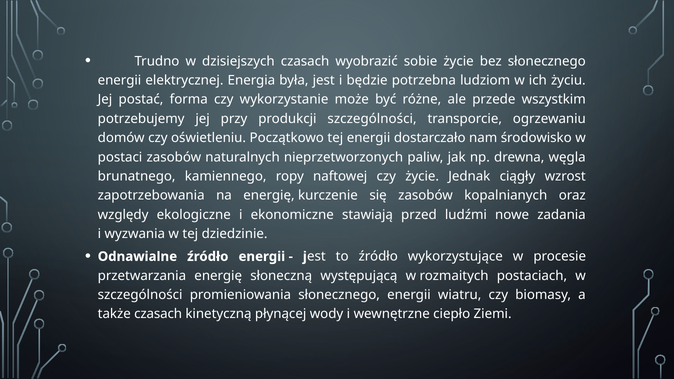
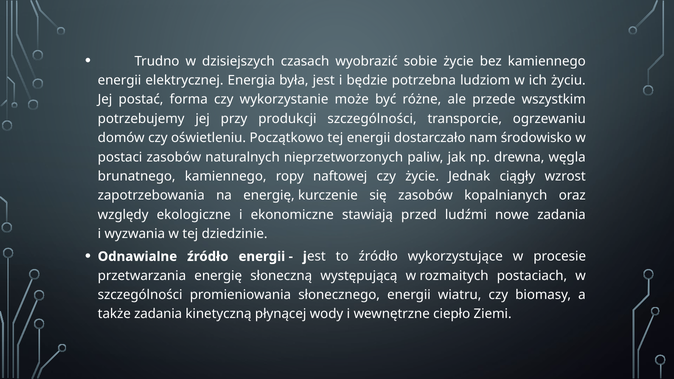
bez słonecznego: słonecznego -> kamiennego
także czasach: czasach -> zadania
